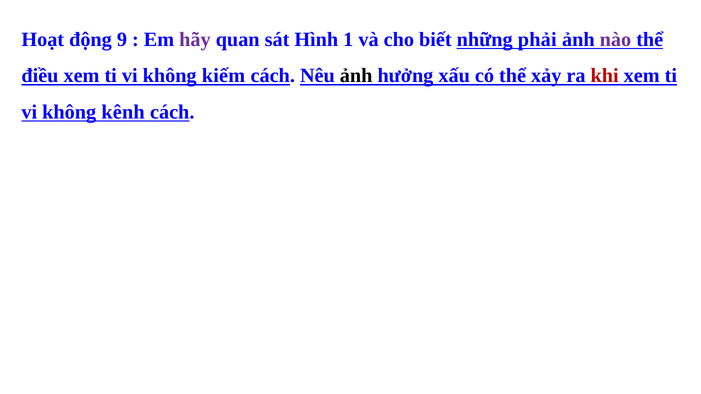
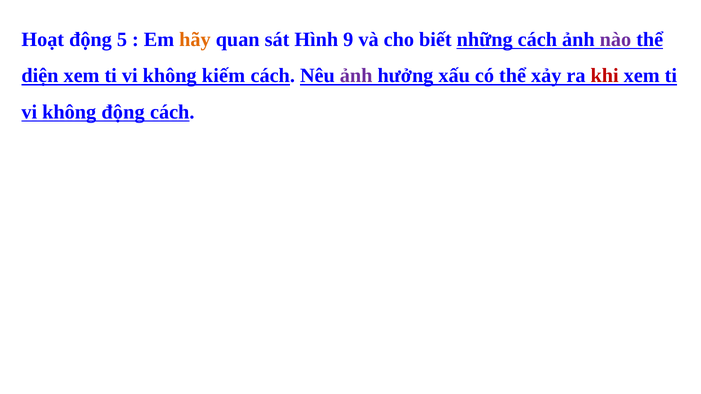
9: 9 -> 5
hãy colour: purple -> orange
1: 1 -> 9
những phải: phải -> cách
điều: điều -> diện
ảnh at (356, 76) colour: black -> purple
không kênh: kênh -> động
